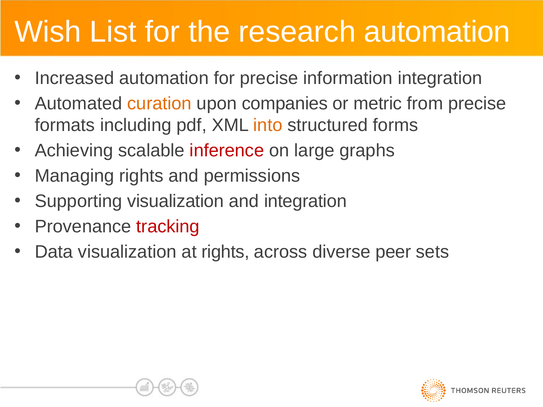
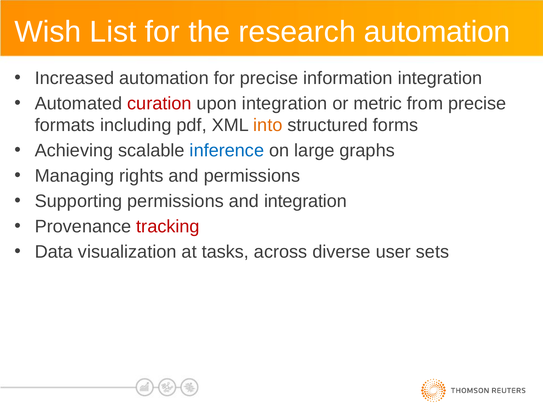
curation colour: orange -> red
upon companies: companies -> integration
inference colour: red -> blue
Supporting visualization: visualization -> permissions
at rights: rights -> tasks
peer: peer -> user
